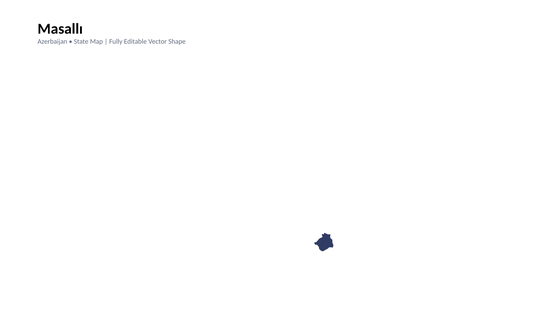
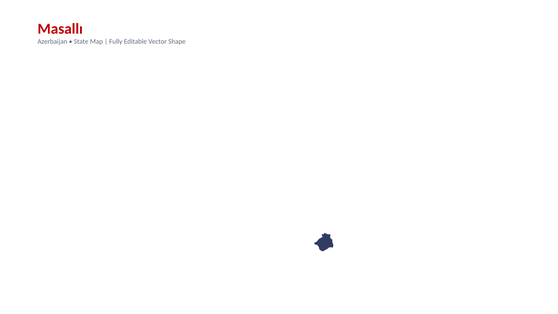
Masallı colour: black -> red
